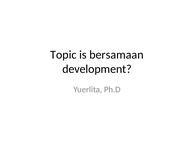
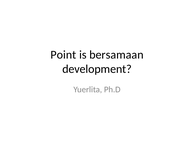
Topic: Topic -> Point
